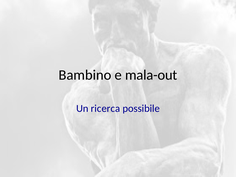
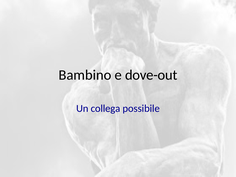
mala-out: mala-out -> dove-out
ricerca: ricerca -> collega
